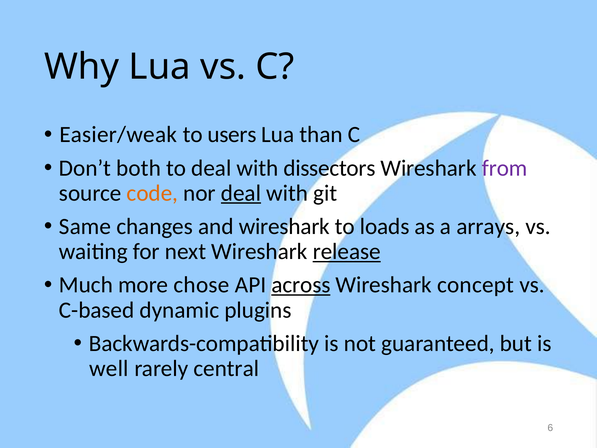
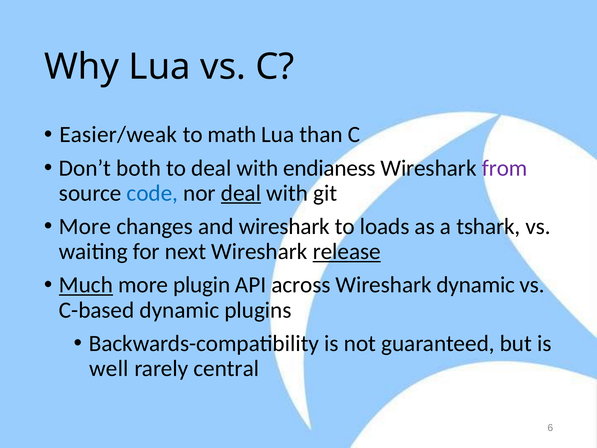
users: users -> math
dissectors: dissectors -> endianess
code colour: orange -> blue
Same at (85, 226): Same -> More
arrays: arrays -> tshark
Much underline: none -> present
chose: chose -> plugin
across underline: present -> none
Wireshark concept: concept -> dynamic
